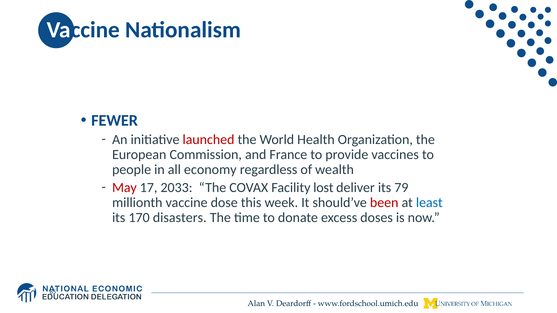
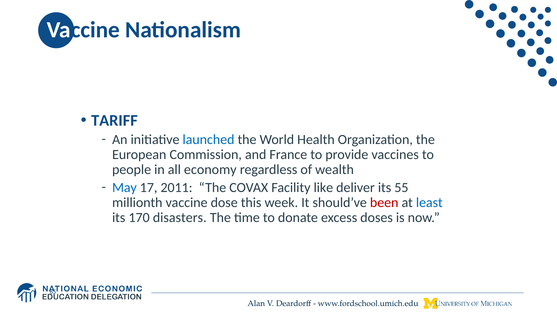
FEWER: FEWER -> TARIFF
launched colour: red -> blue
May colour: red -> blue
2033: 2033 -> 2011
lost: lost -> like
79: 79 -> 55
